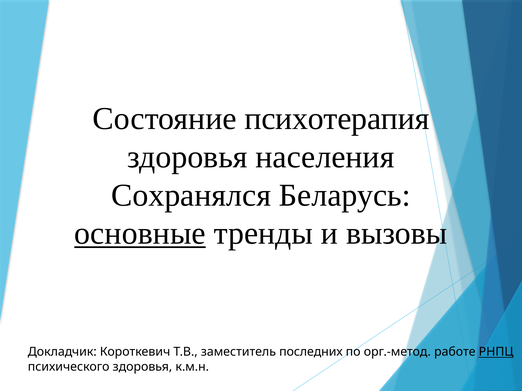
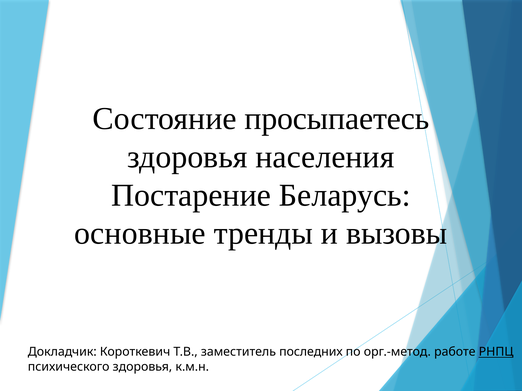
психотерапия: психотерапия -> просыпаетесь
Сохранялся: Сохранялся -> Постарение
основные underline: present -> none
